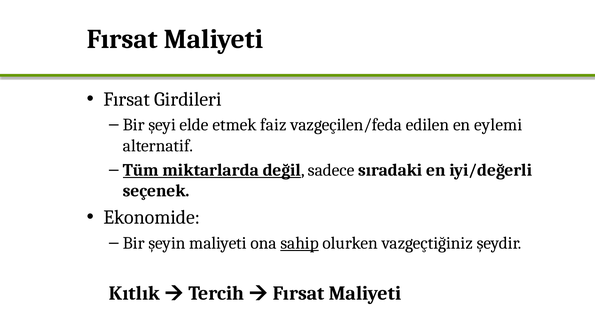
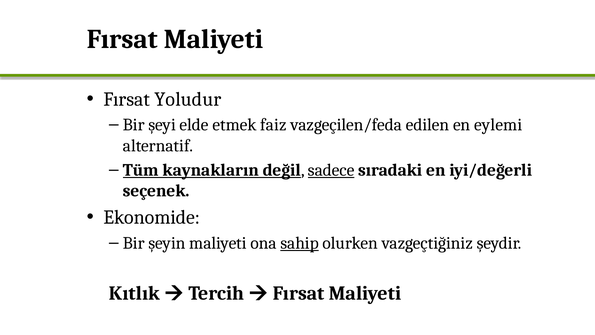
Girdileri: Girdileri -> Yoludur
miktarlarda: miktarlarda -> kaynakların
sadece underline: none -> present
